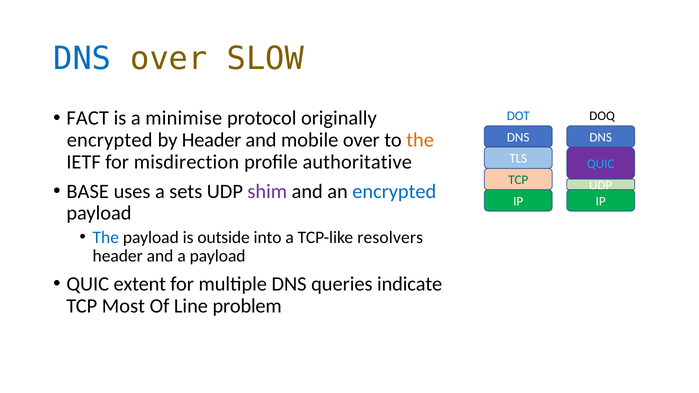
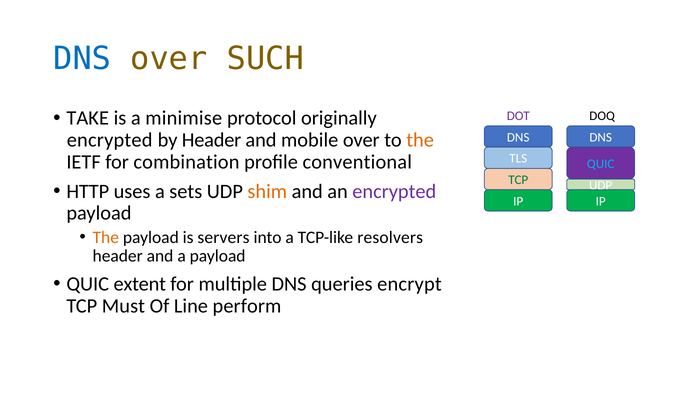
SLOW: SLOW -> SUCH
FACT: FACT -> TAKE
DOT colour: blue -> purple
misdirection: misdirection -> combination
authoritative: authoritative -> conventional
BASE: BASE -> HTTP
shim colour: purple -> orange
encrypted at (394, 191) colour: blue -> purple
The at (106, 237) colour: blue -> orange
outside: outside -> servers
indicate: indicate -> encrypt
Most: Most -> Must
problem: problem -> perform
